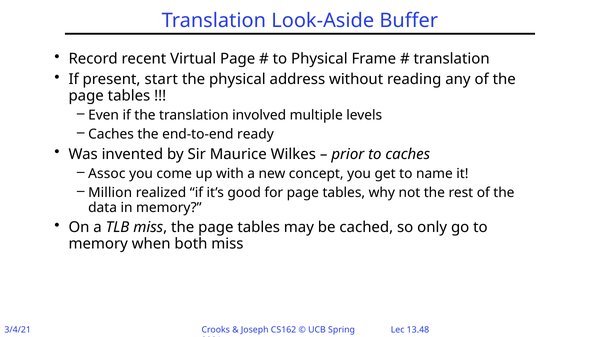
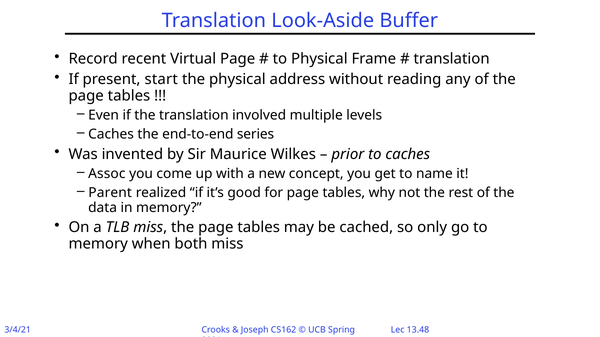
ready: ready -> series
Million: Million -> Parent
